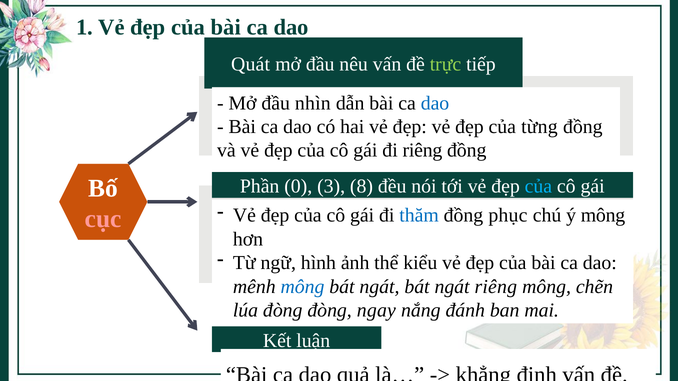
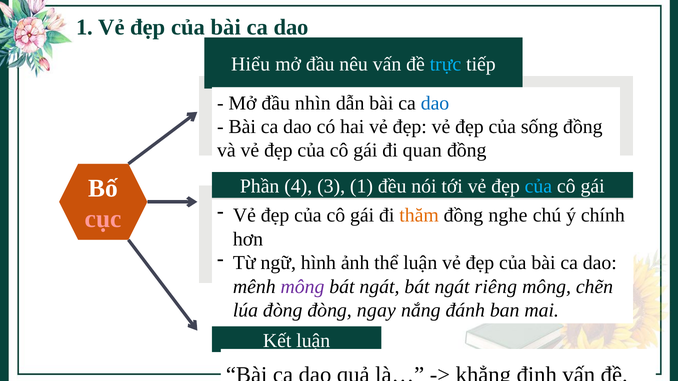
Quát: Quát -> Hiểu
trực colour: light green -> light blue
từng: từng -> sống
đi riêng: riêng -> quan
0: 0 -> 4
3 8: 8 -> 1
thăm colour: blue -> orange
phục: phục -> nghe
ý mông: mông -> chính
thể kiểu: kiểu -> luận
mông at (303, 287) colour: blue -> purple
